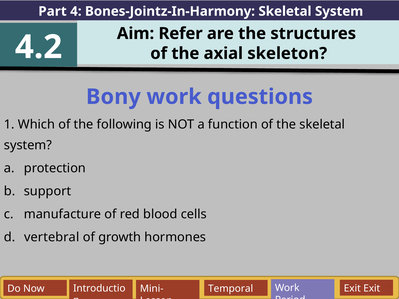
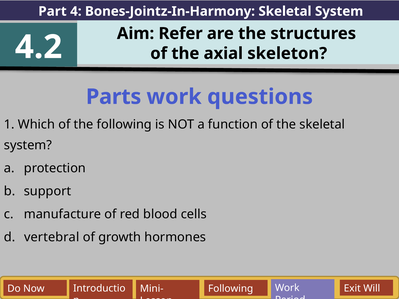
Bony: Bony -> Parts
Exit Exit: Exit -> Will
Temporal at (231, 289): Temporal -> Following
